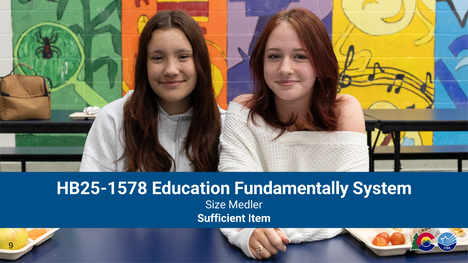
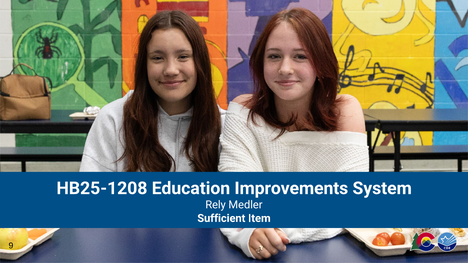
HB25-1578: HB25-1578 -> HB25-1208
Fundamentally: Fundamentally -> Improvements
Size: Size -> Rely
